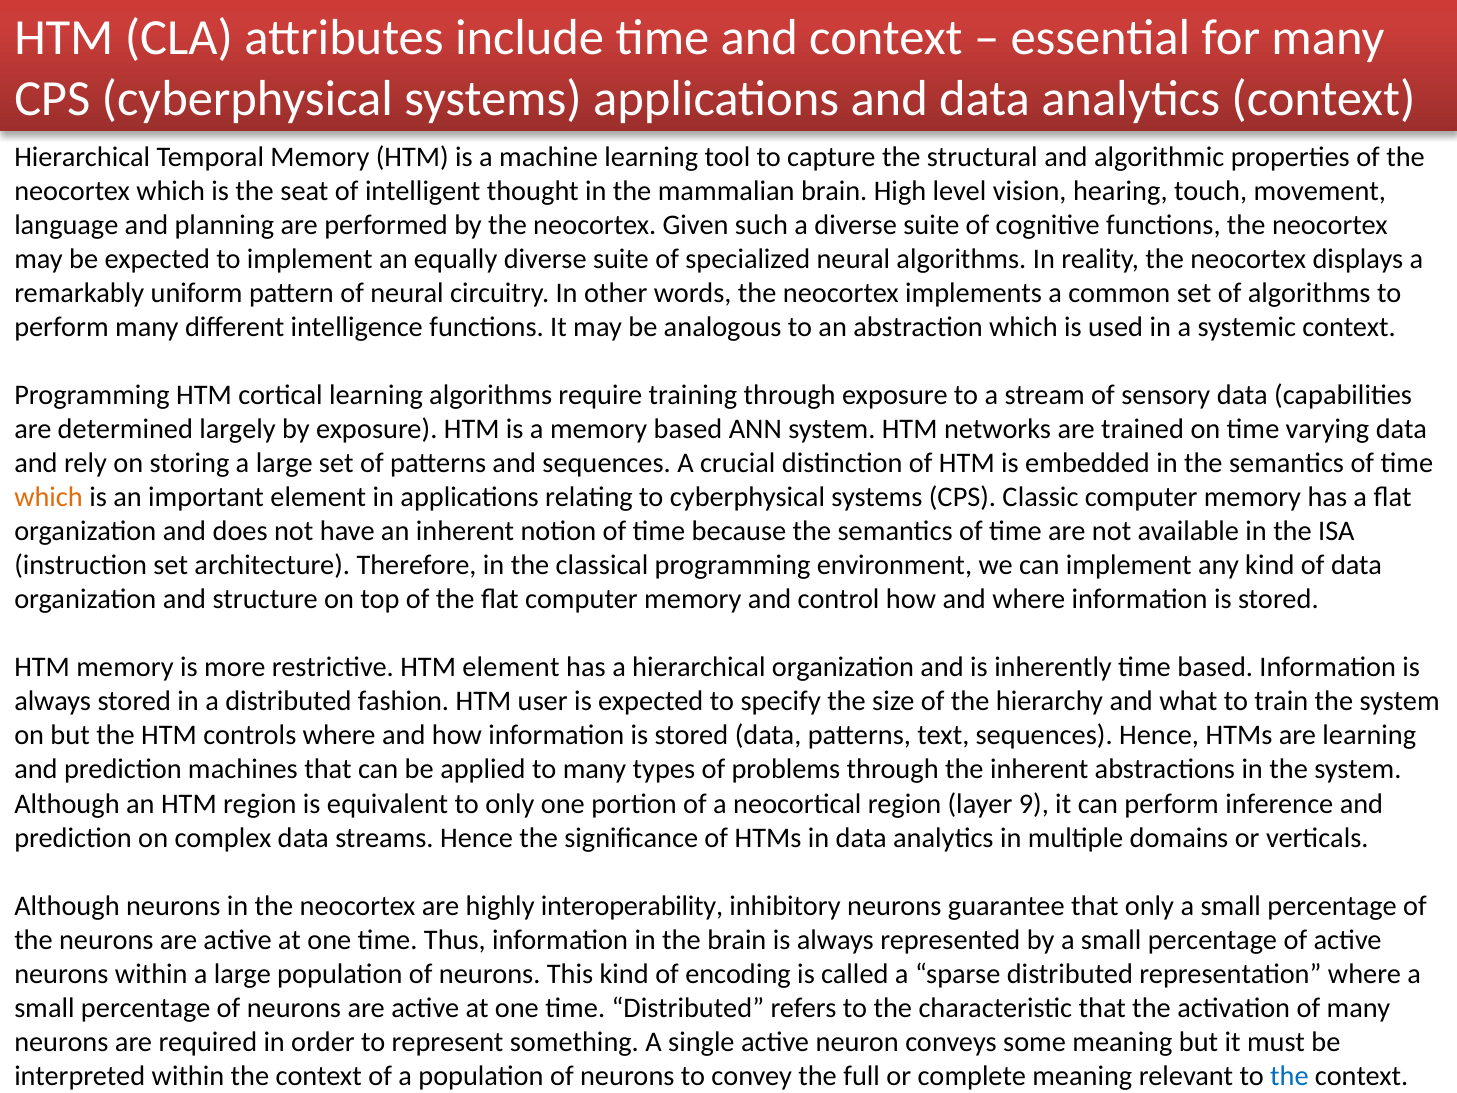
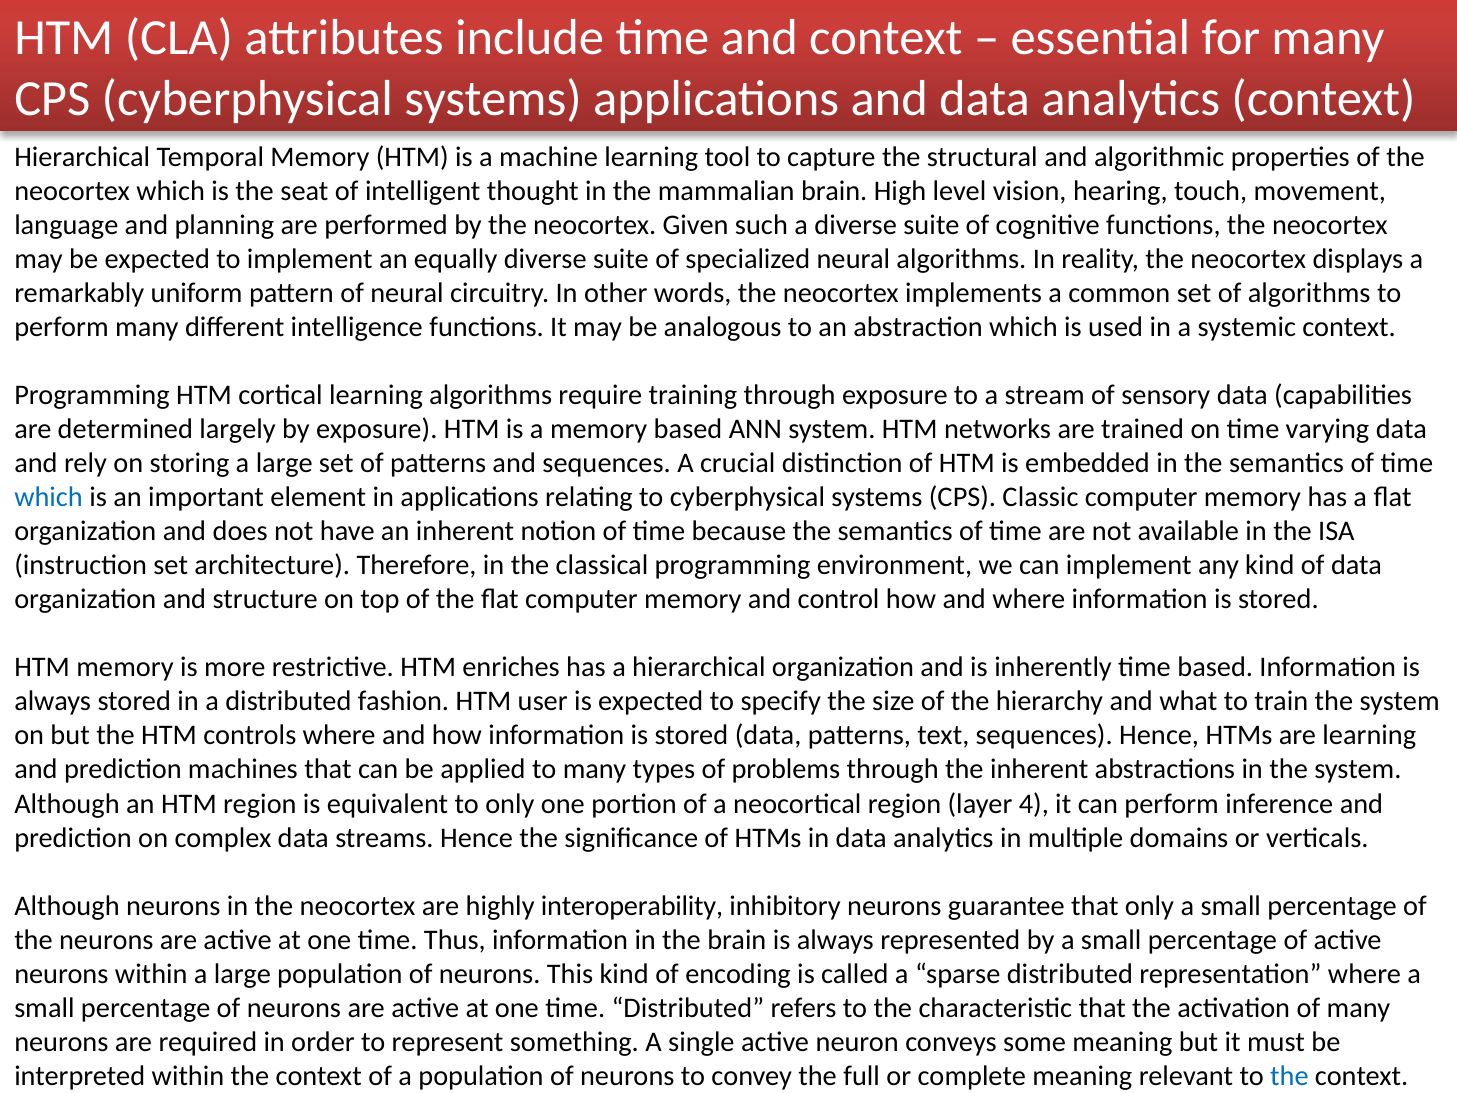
which at (49, 497) colour: orange -> blue
HTM element: element -> enriches
9: 9 -> 4
